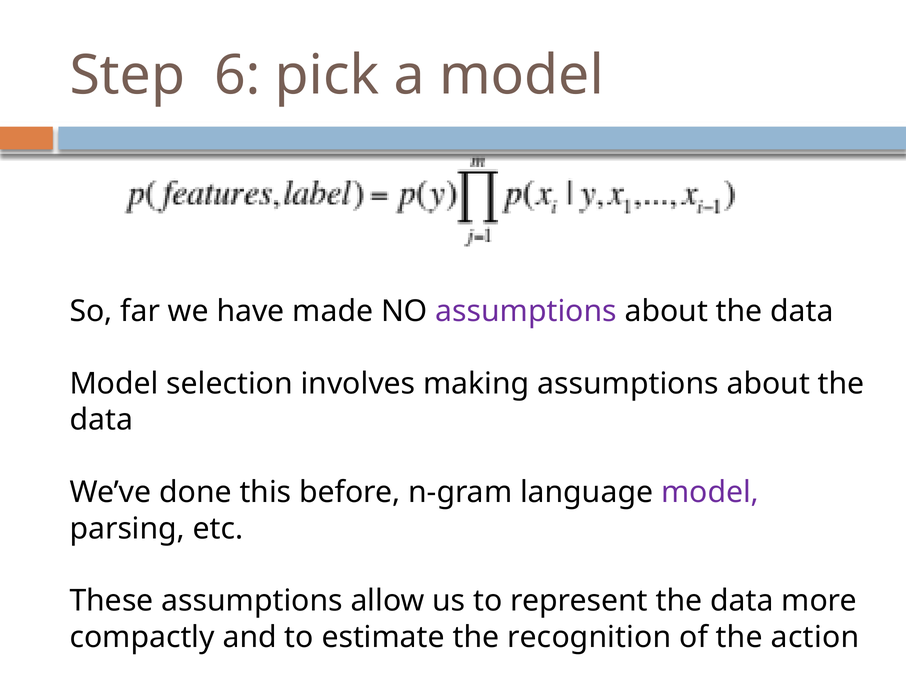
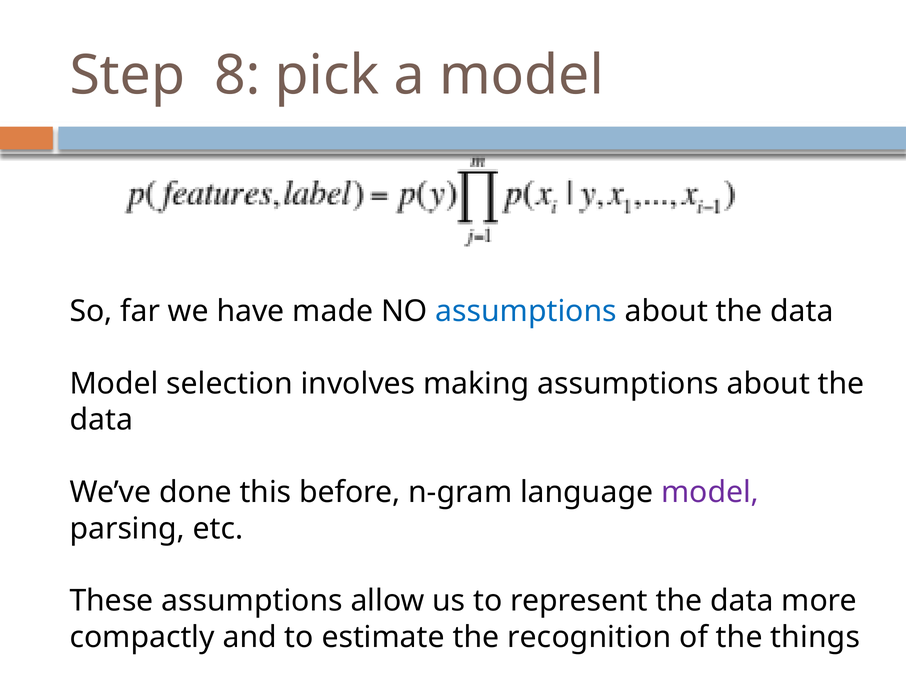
6: 6 -> 8
assumptions at (526, 312) colour: purple -> blue
action: action -> things
